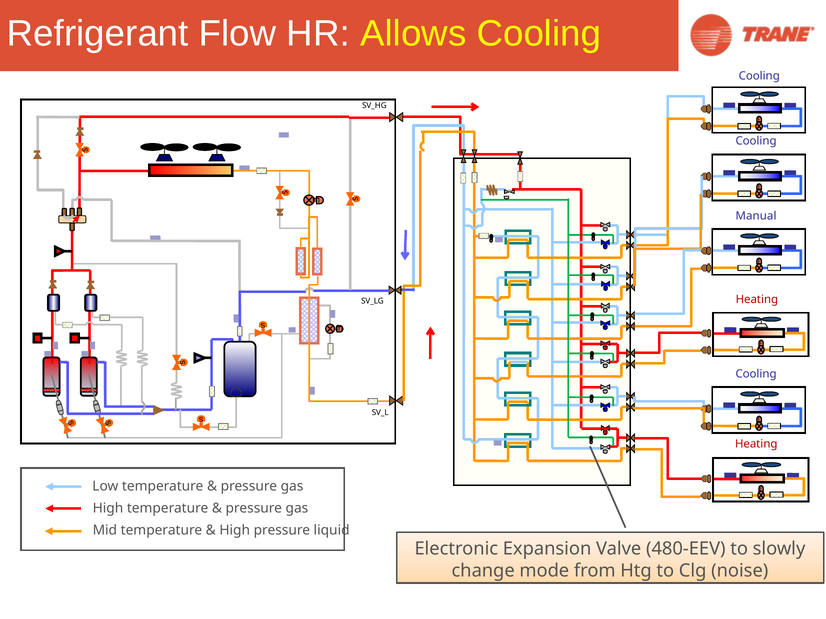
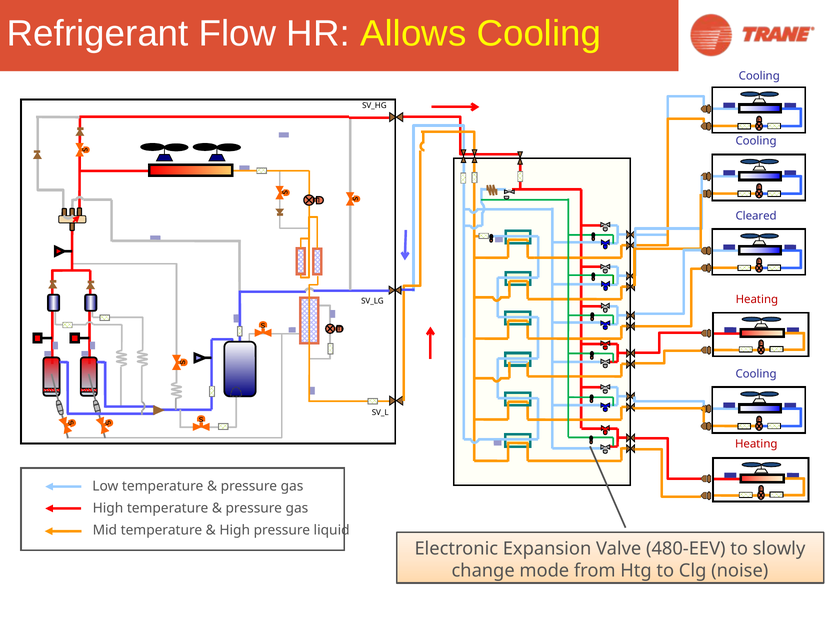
Manual: Manual -> Cleared
